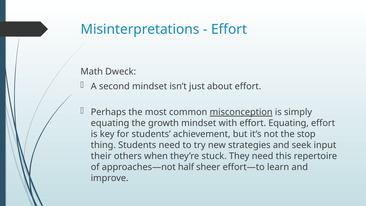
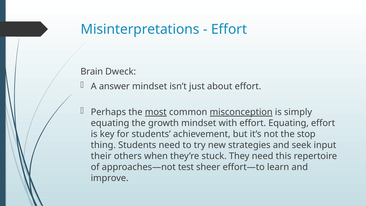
Math: Math -> Brain
second: second -> answer
most underline: none -> present
half: half -> test
